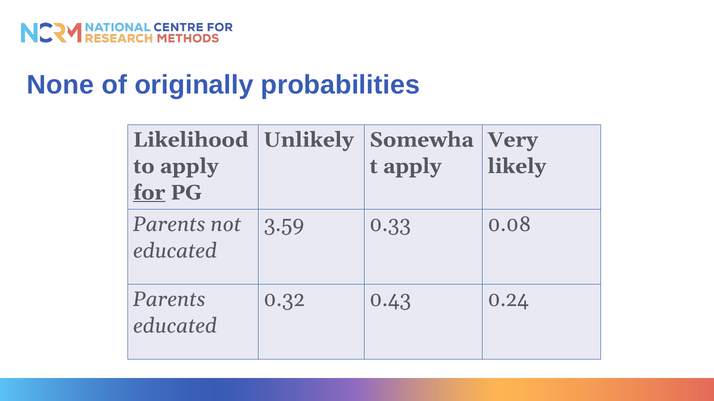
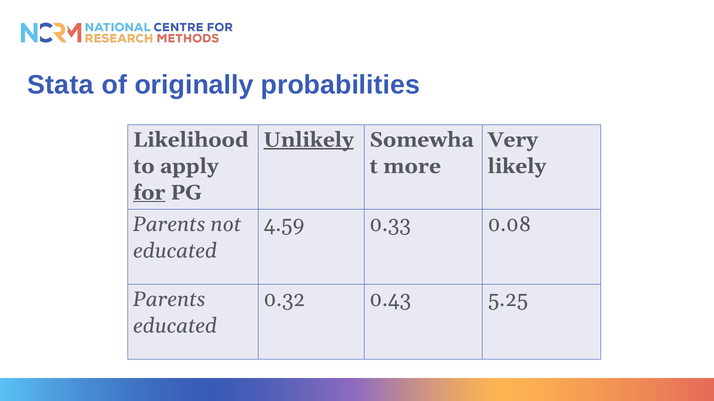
None: None -> Stata
Unlikely underline: none -> present
apply at (412, 166): apply -> more
3.59: 3.59 -> 4.59
0.24: 0.24 -> 5.25
